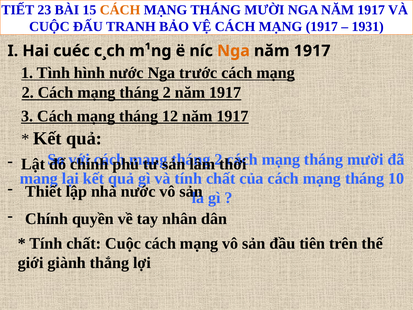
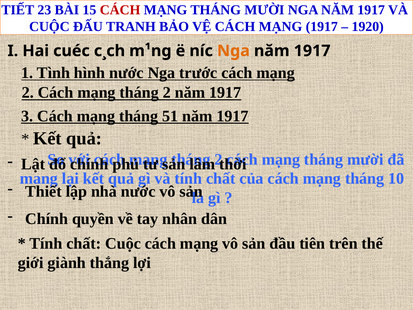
CÁCH at (120, 10) colour: orange -> red
1931: 1931 -> 1920
12: 12 -> 51
